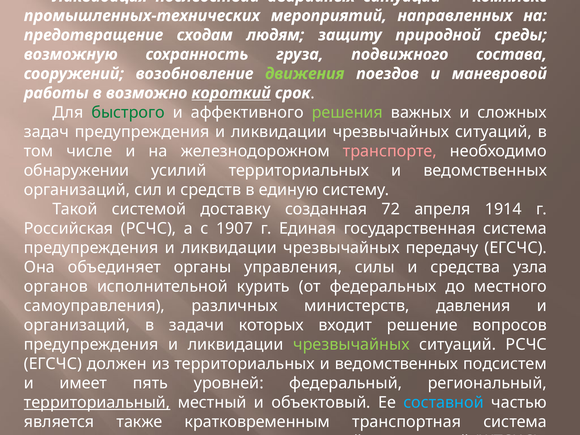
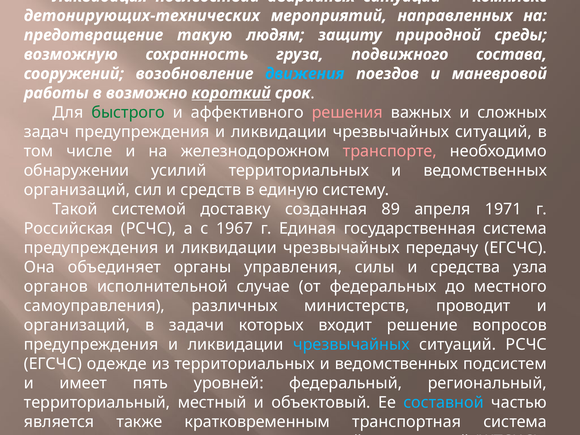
промышленных-технических: промышленных-технических -> детонирующих-технических
сходам: сходам -> такую
движения colour: light green -> light blue
решения colour: light green -> pink
72: 72 -> 89
1914: 1914 -> 1971
1907: 1907 -> 1967
курить: курить -> случае
давления: давления -> проводит
чрезвычайных at (351, 345) colour: light green -> light blue
должен: должен -> одежде
территориальный underline: present -> none
